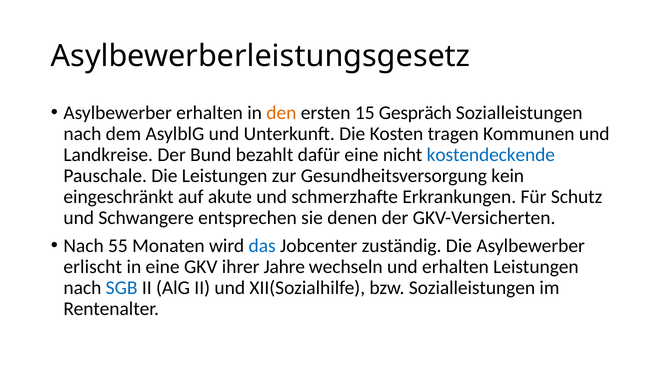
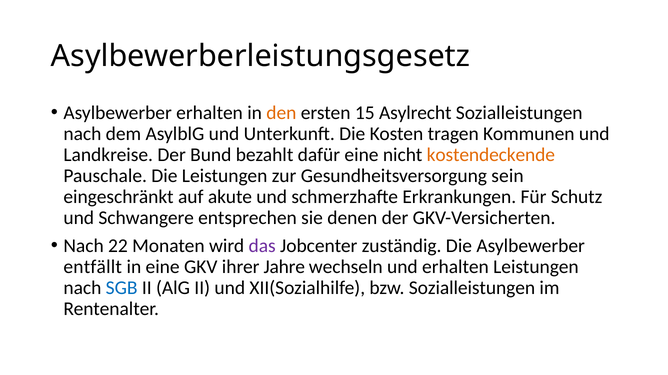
Gespräch: Gespräch -> Asylrecht
kostendeckende colour: blue -> orange
kein: kein -> sein
55: 55 -> 22
das colour: blue -> purple
erlischt: erlischt -> entfällt
